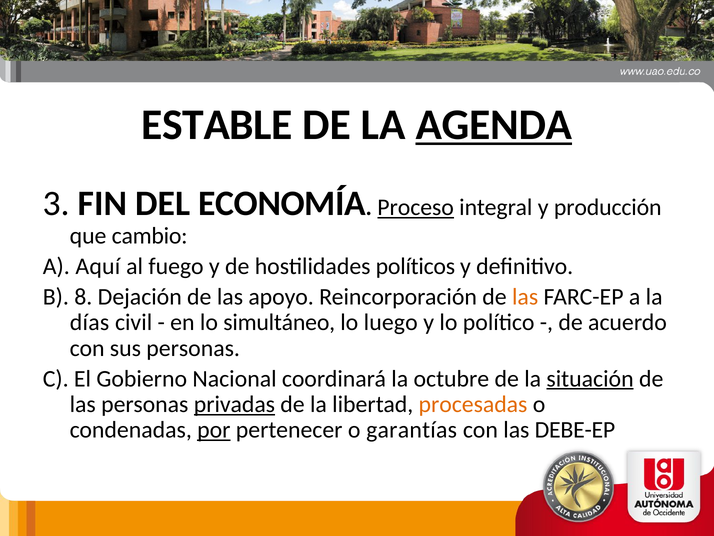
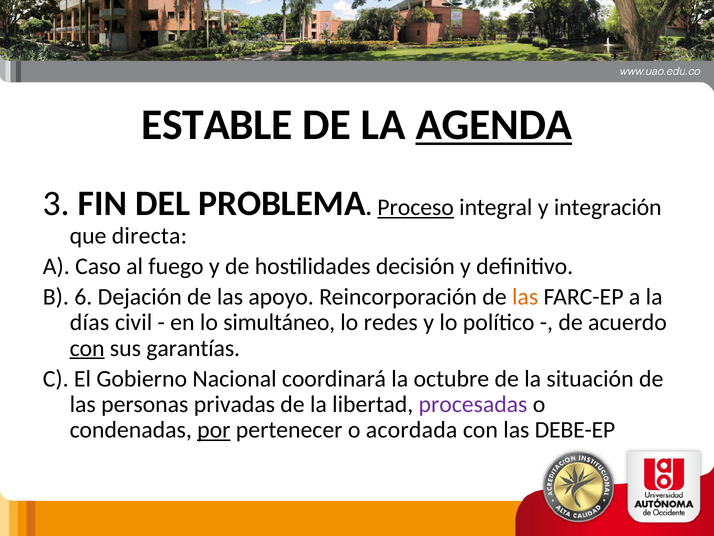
ECONOMÍA: ECONOMÍA -> PROBLEMA
producción: producción -> integración
cambio: cambio -> directa
Aquí: Aquí -> Caso
políticos: políticos -> decisión
8: 8 -> 6
luego: luego -> redes
con at (87, 348) underline: none -> present
sus personas: personas -> garantías
situación underline: present -> none
privadas underline: present -> none
procesadas colour: orange -> purple
garantías: garantías -> acordada
